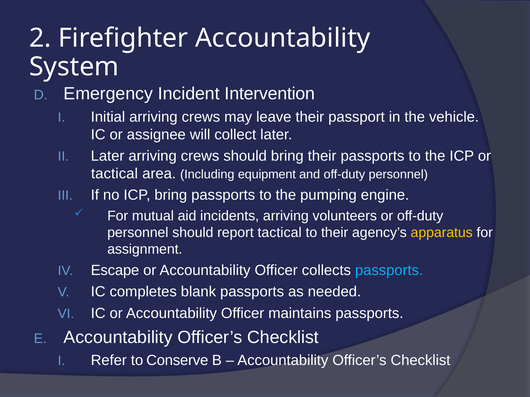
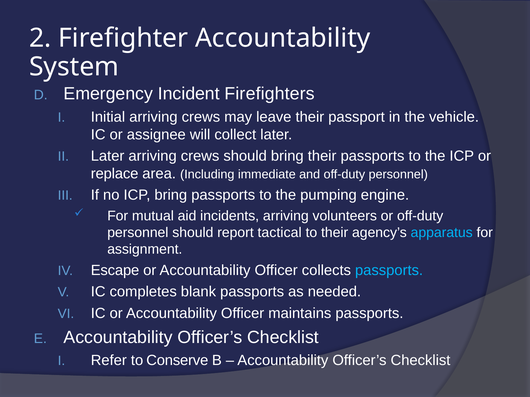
Intervention: Intervention -> Firefighters
tactical at (114, 174): tactical -> replace
equipment: equipment -> immediate
apparatus colour: yellow -> light blue
